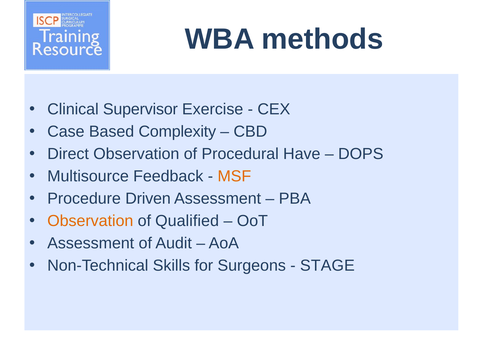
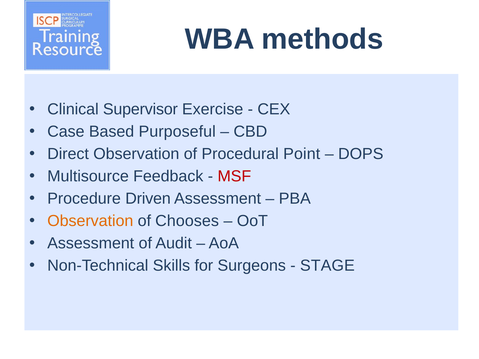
Complexity: Complexity -> Purposeful
Have: Have -> Point
MSF colour: orange -> red
Qualified: Qualified -> Chooses
